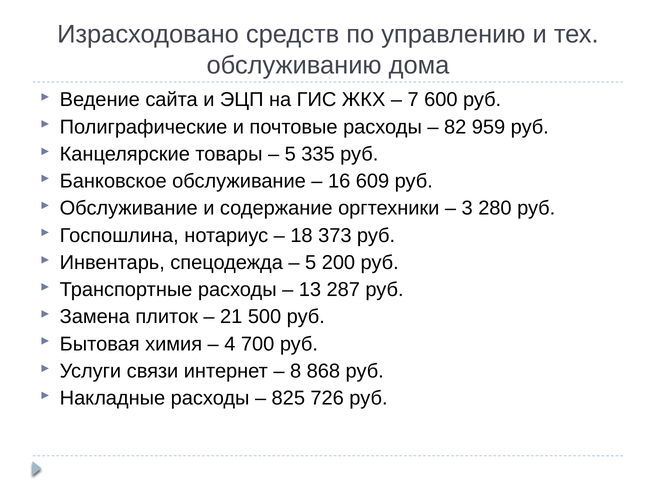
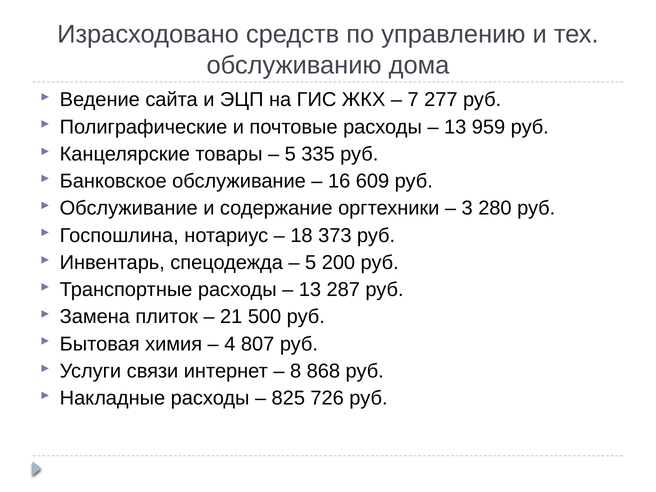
600: 600 -> 277
82 at (455, 127): 82 -> 13
700: 700 -> 807
